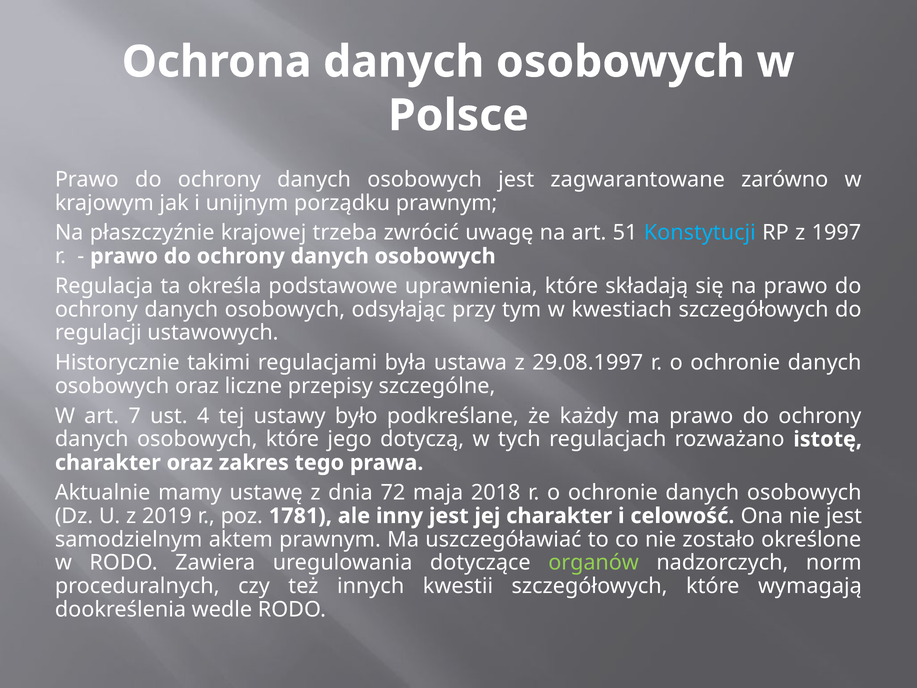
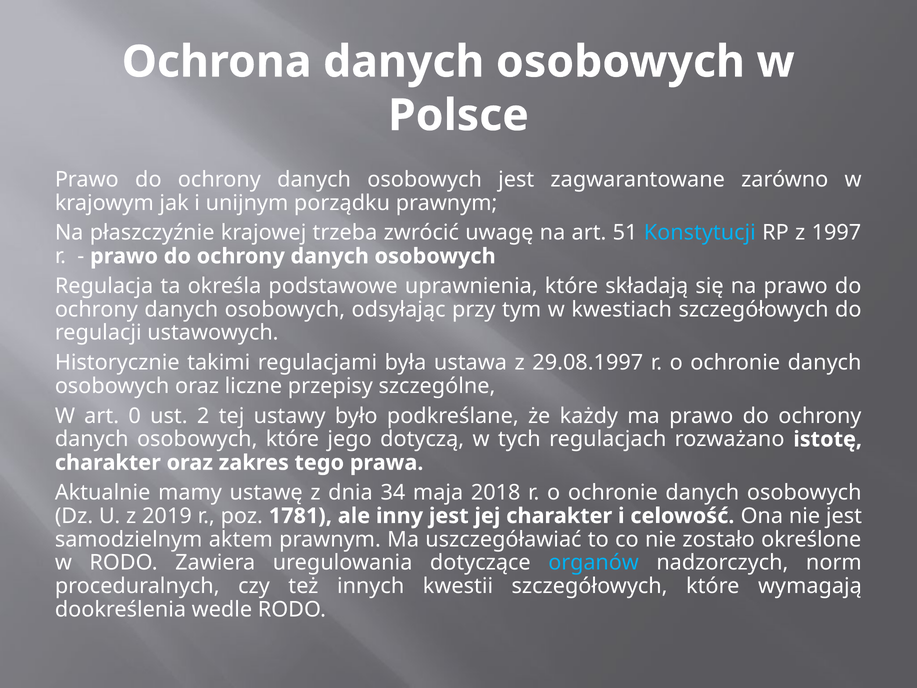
7: 7 -> 0
4: 4 -> 2
72: 72 -> 34
organów colour: light green -> light blue
